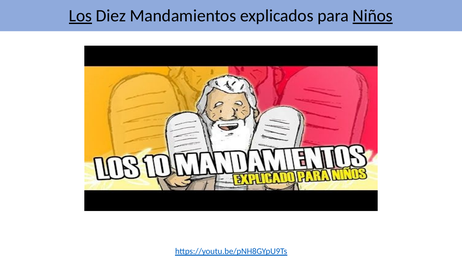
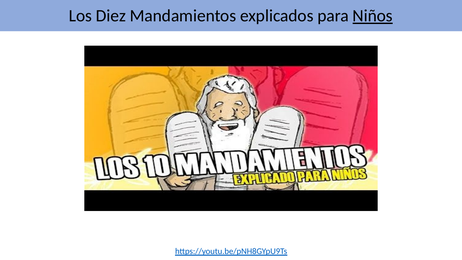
Los underline: present -> none
